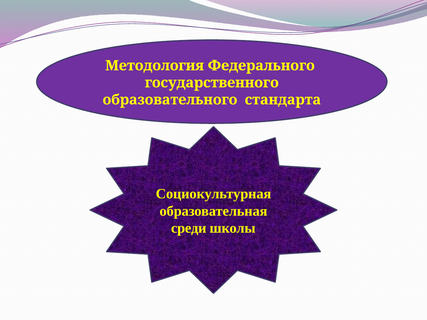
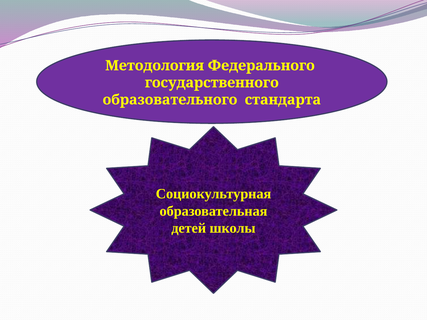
среди: среди -> детей
